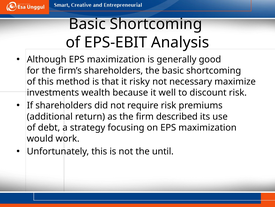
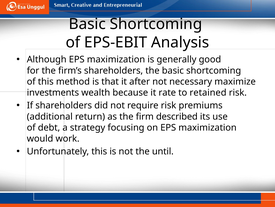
risky: risky -> after
well: well -> rate
discount: discount -> retained
